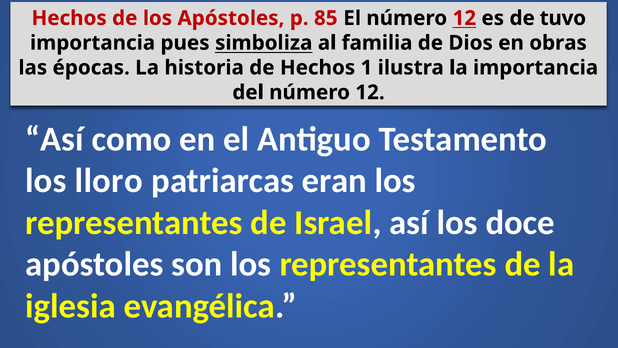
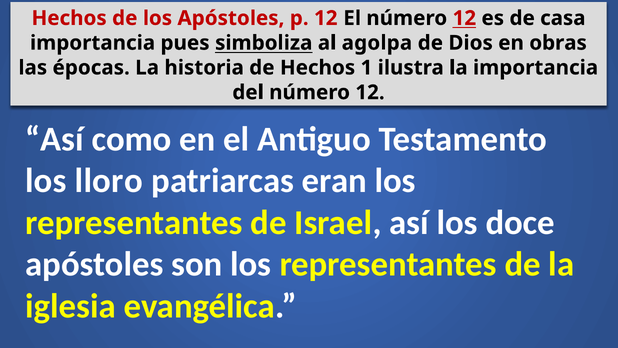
p 85: 85 -> 12
tuvo: tuvo -> casa
familia: familia -> agolpa
